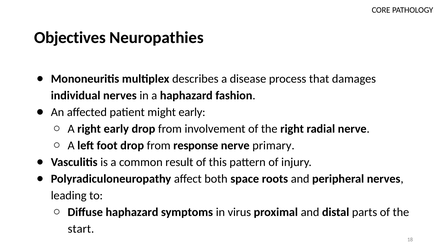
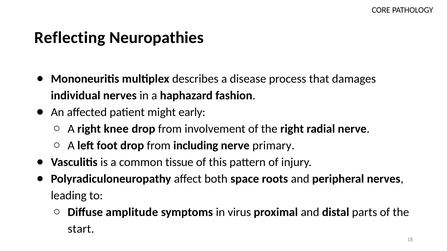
Objectives: Objectives -> Reflecting
right early: early -> knee
response: response -> including
result: result -> tissue
Diffuse haphazard: haphazard -> amplitude
